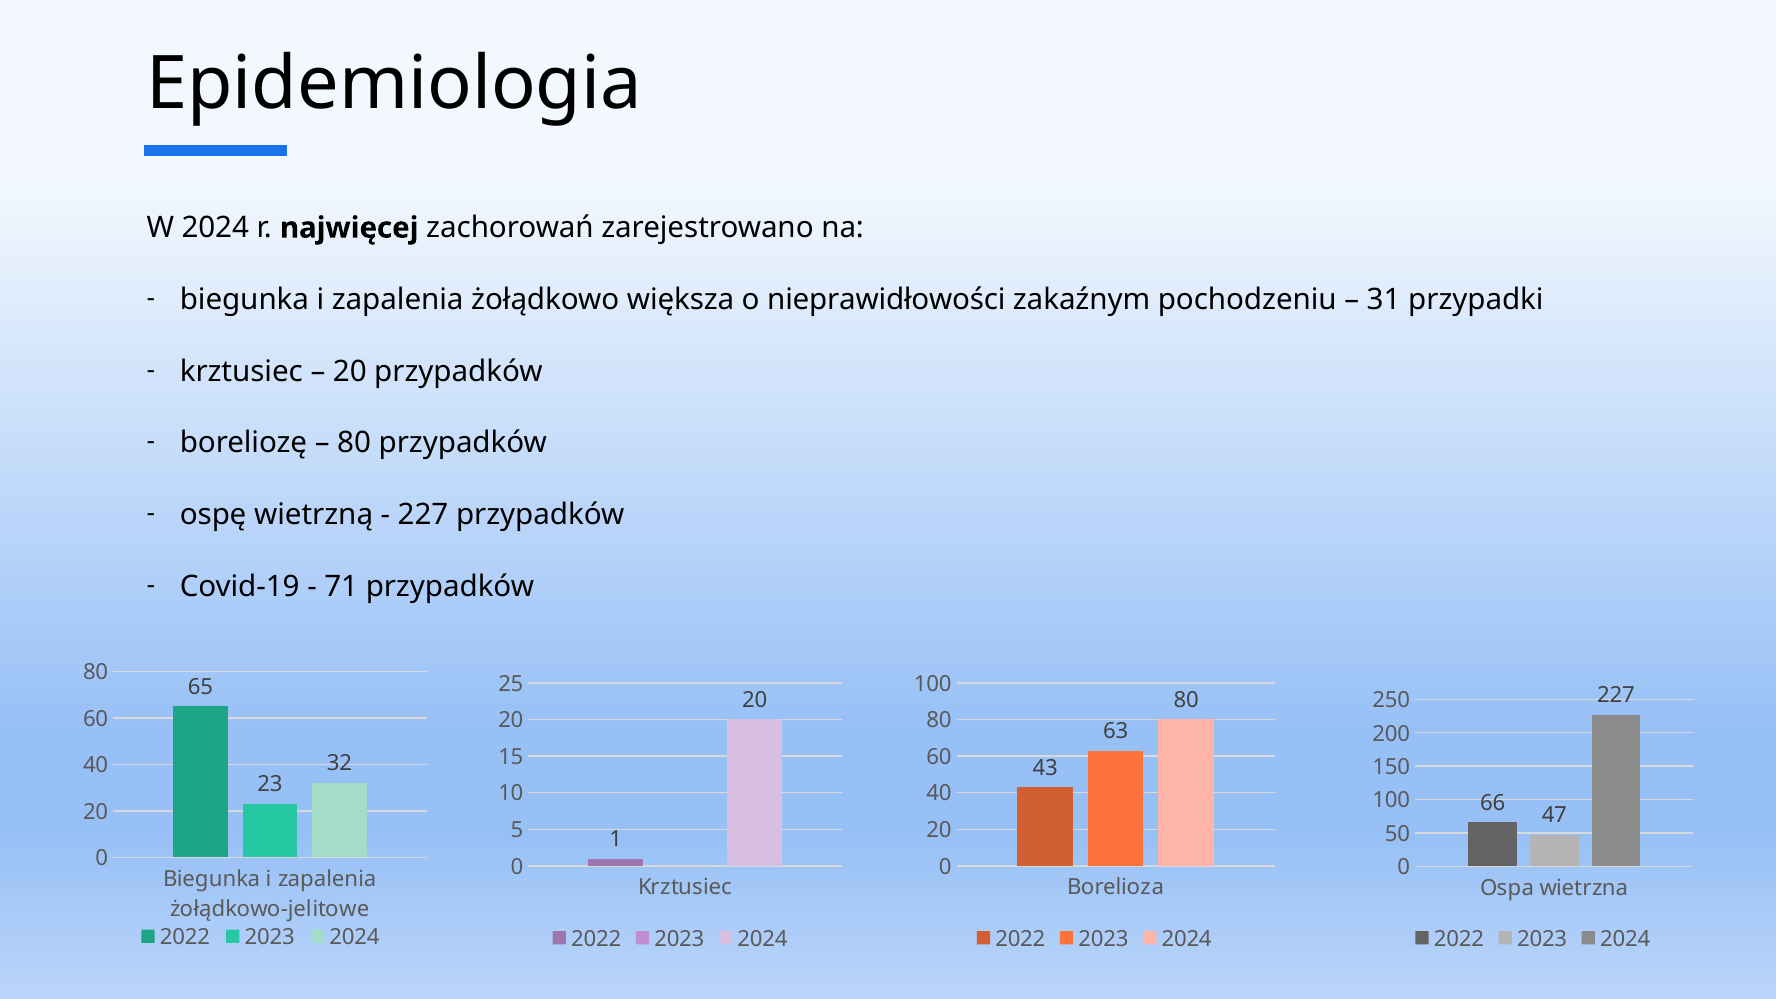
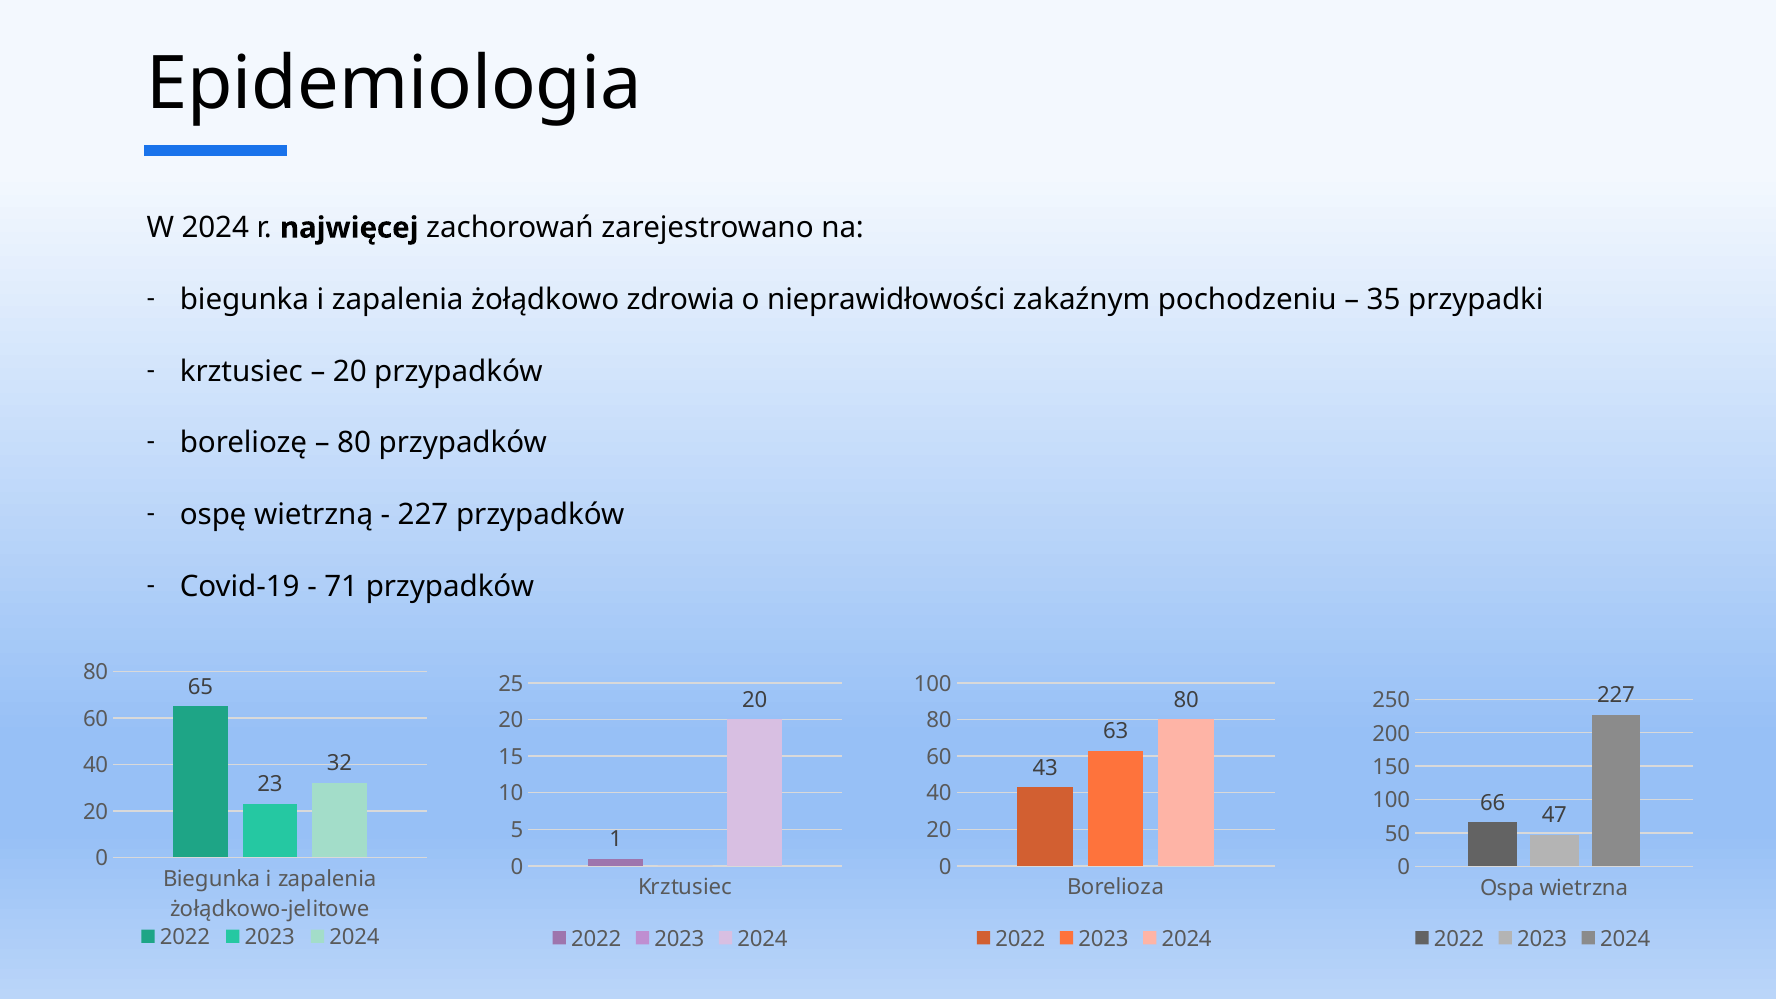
większa: większa -> zdrowia
31: 31 -> 35
